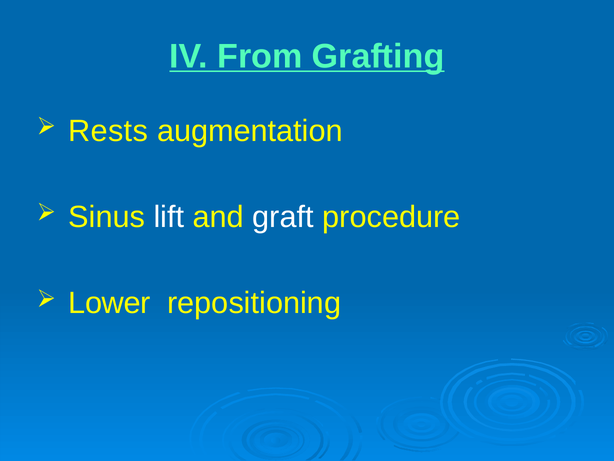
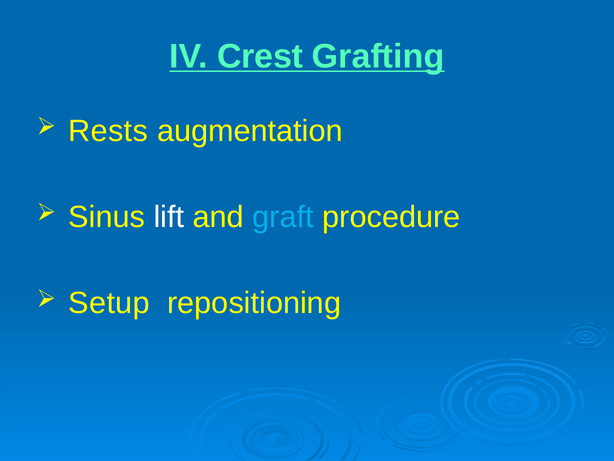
From: From -> Crest
graft colour: white -> light blue
Lower: Lower -> Setup
